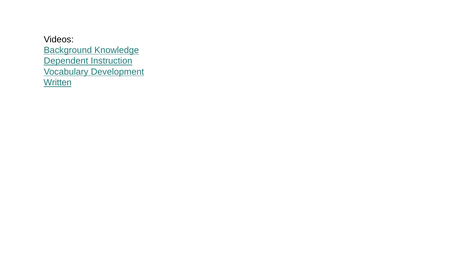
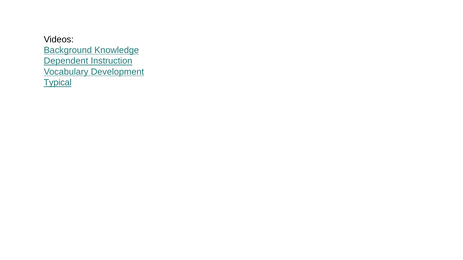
Written: Written -> Typical
